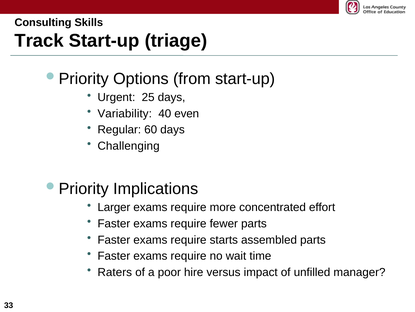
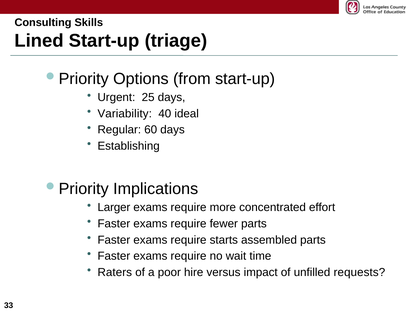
Track: Track -> Lined
even: even -> ideal
Challenging: Challenging -> Establishing
manager: manager -> requests
